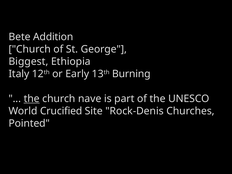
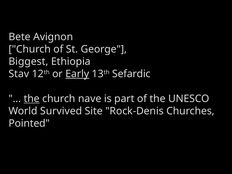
Addition: Addition -> Avignon
Italy: Italy -> Stav
Early underline: none -> present
Burning: Burning -> Sefardic
Crucified: Crucified -> Survived
